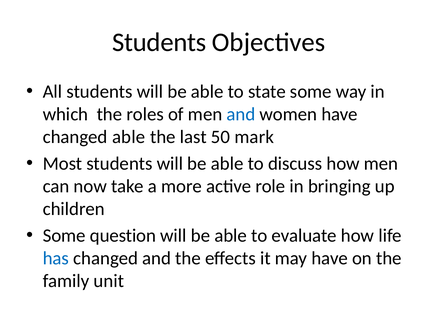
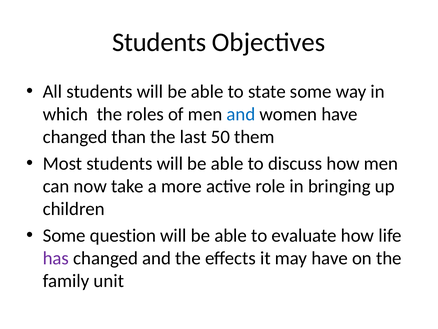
changed able: able -> than
mark: mark -> them
has colour: blue -> purple
